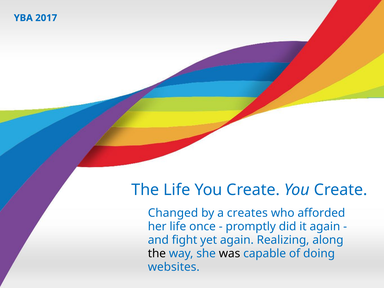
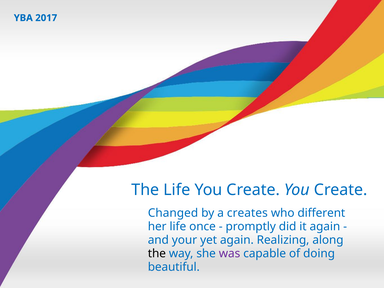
afforded: afforded -> different
fight: fight -> your
was colour: black -> purple
websites: websites -> beautiful
